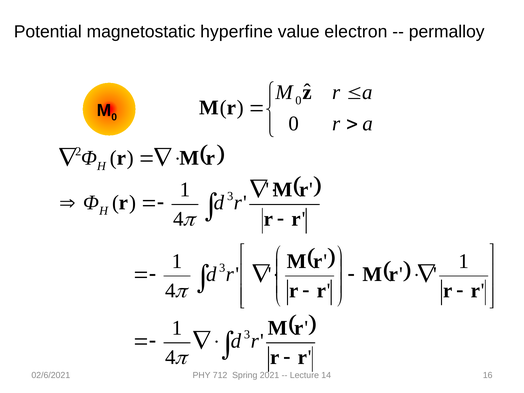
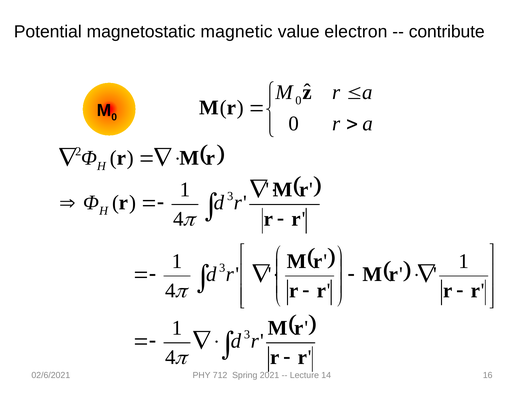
hyperfine: hyperfine -> magnetic
permalloy: permalloy -> contribute
